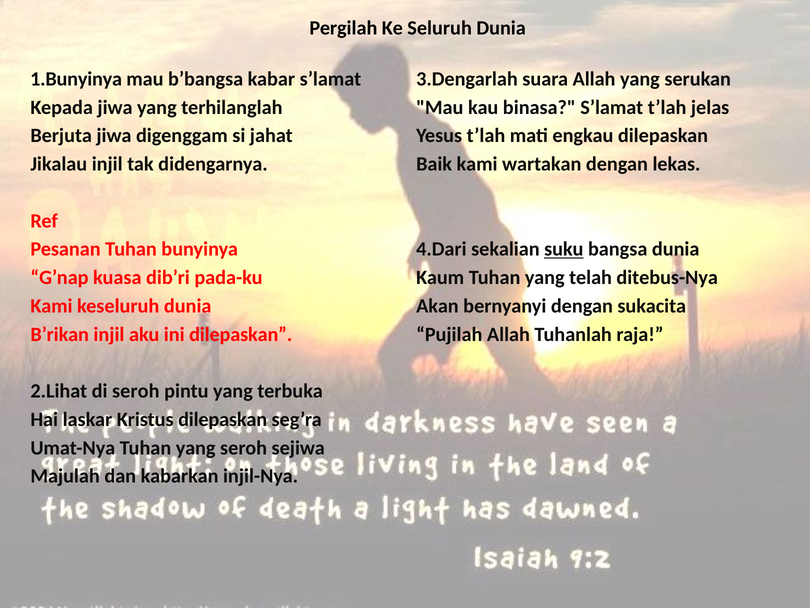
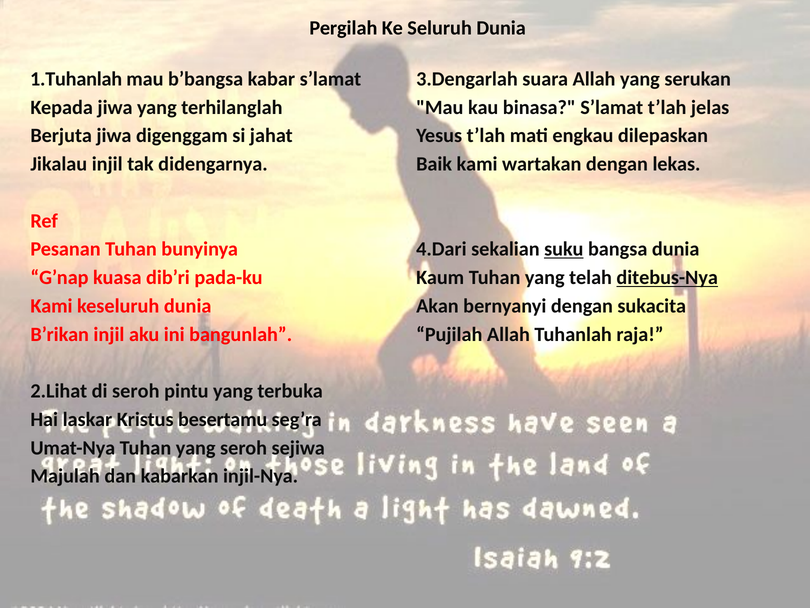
1.Bunyinya: 1.Bunyinya -> 1.Tuhanlah
ditebus-Nya underline: none -> present
ini dilepaskan: dilepaskan -> bangunlah
Kristus dilepaskan: dilepaskan -> besertamu
